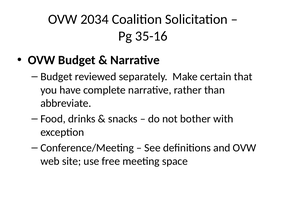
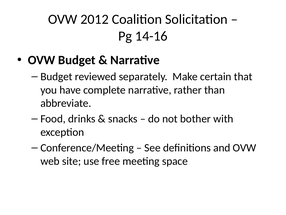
2034: 2034 -> 2012
35-16: 35-16 -> 14-16
